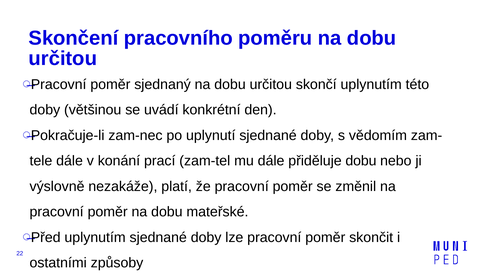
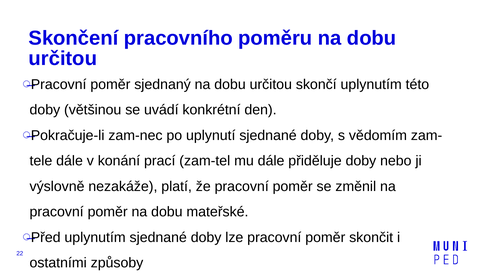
přiděluje dobu: dobu -> doby
